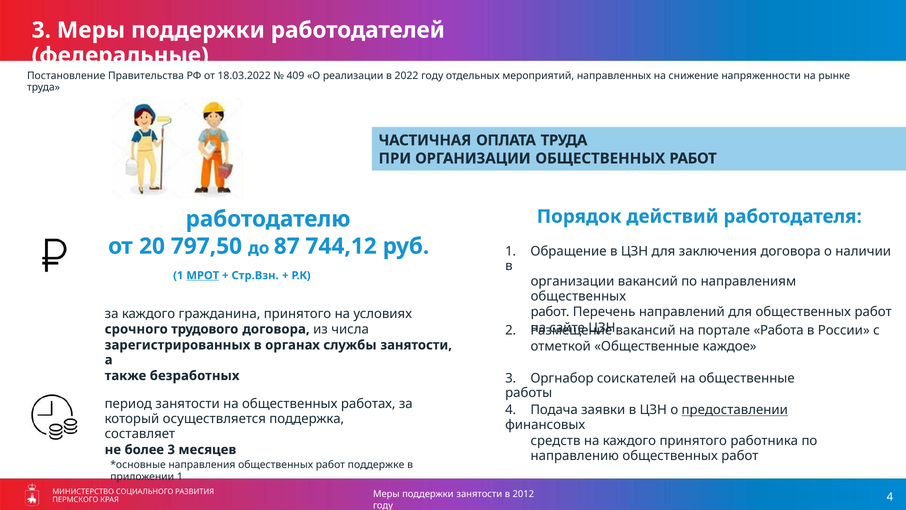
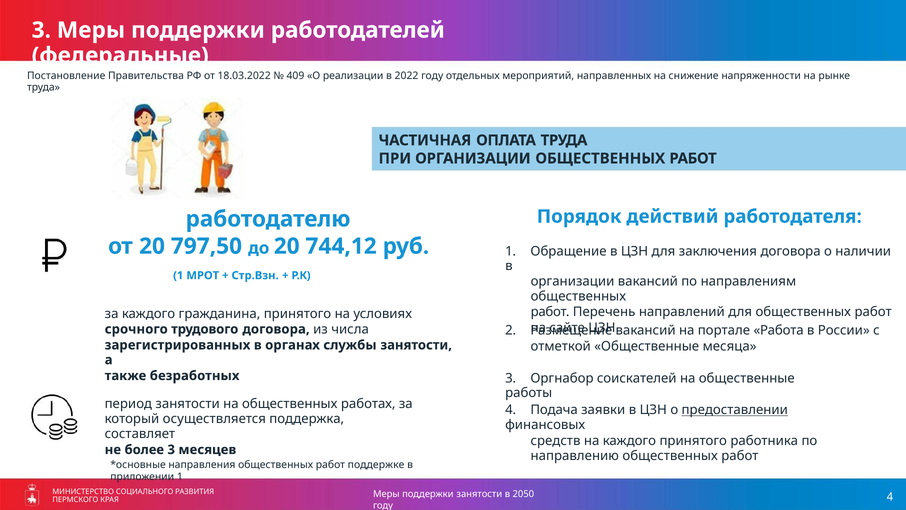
до 87: 87 -> 20
МРОТ underline: present -> none
каждое: каждое -> месяца
2012: 2012 -> 2050
